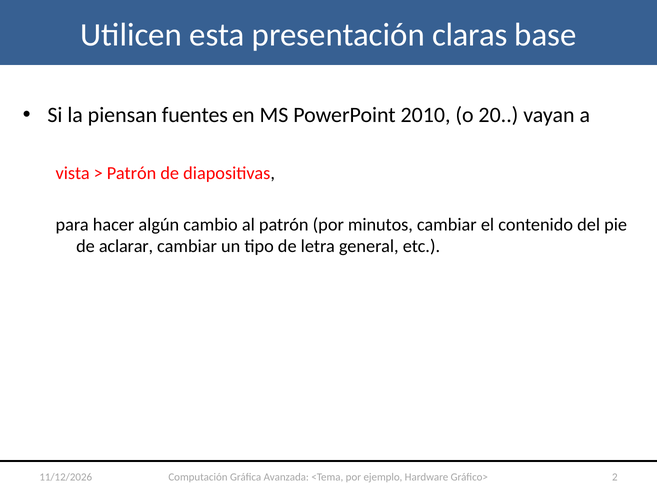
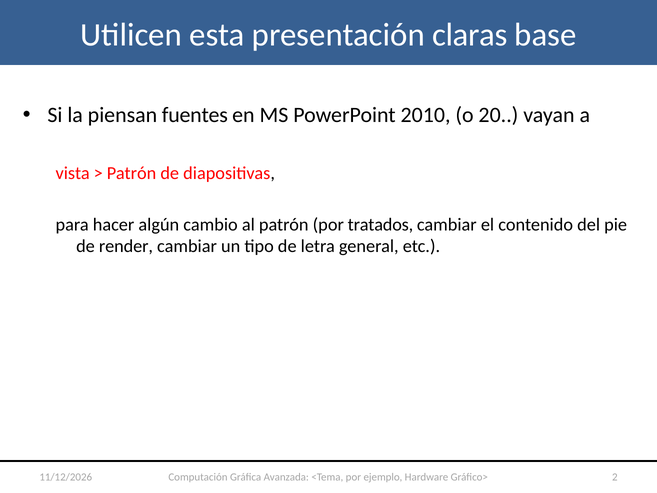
minutos: minutos -> tratados
aclarar: aclarar -> render
